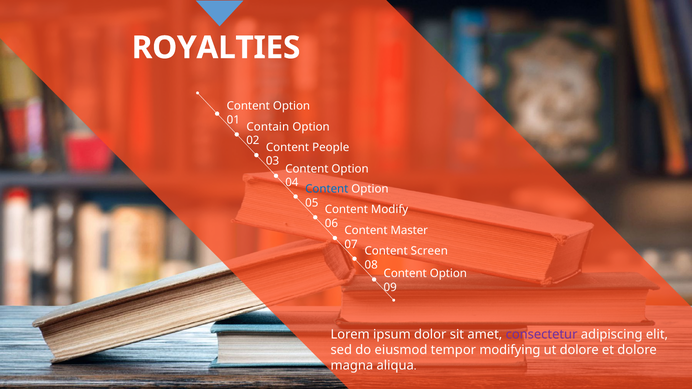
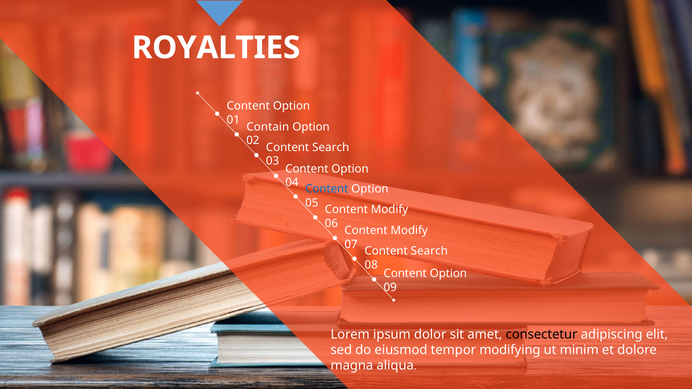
People at (331, 147): People -> Search
Master at (409, 231): Master -> Modify
Screen at (429, 251): Screen -> Search
consectetur colour: purple -> black
ut dolore: dolore -> minim
